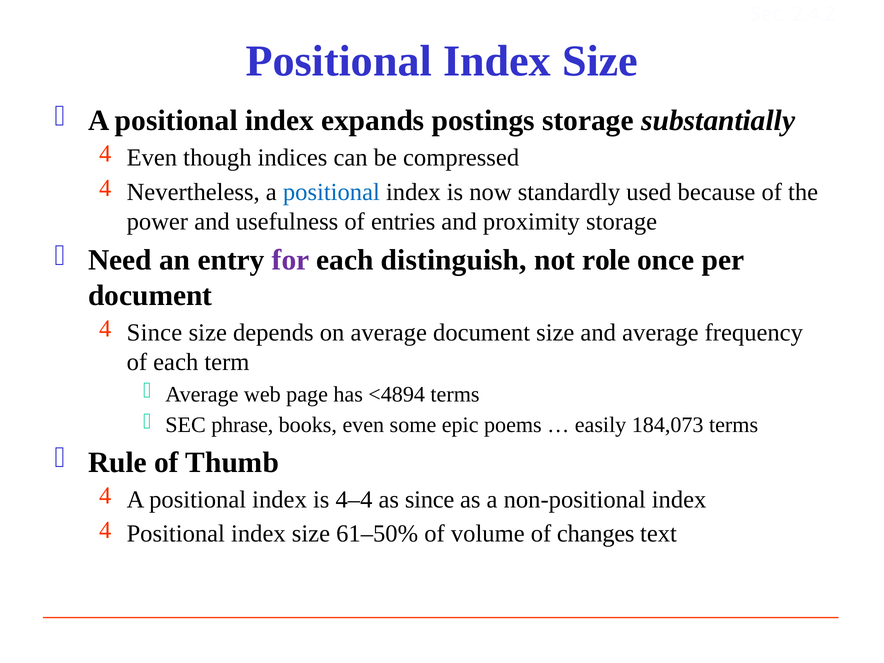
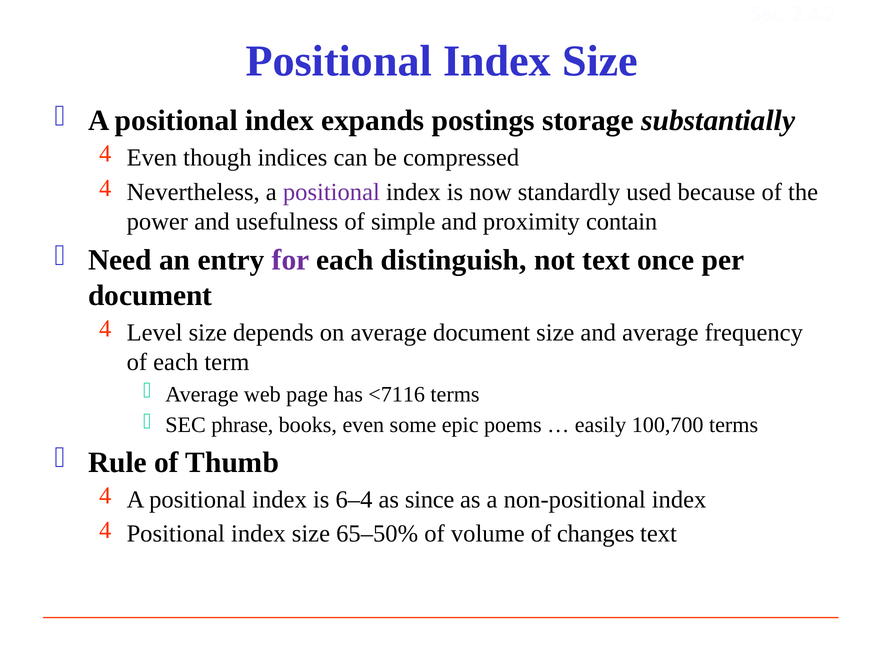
positional at (331, 192) colour: blue -> purple
entries: entries -> simple
proximity storage: storage -> contain
not role: role -> text
Since at (154, 333): Since -> Level
<4894: <4894 -> <7116
184,073: 184,073 -> 100,700
4–4: 4–4 -> 6–4
61–50%: 61–50% -> 65–50%
